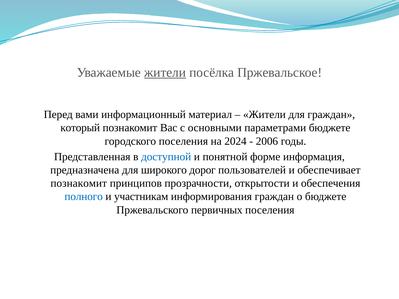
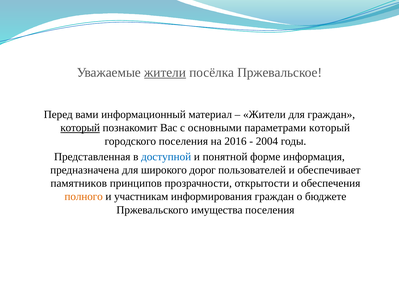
который at (80, 128) underline: none -> present
параметрами бюджете: бюджете -> который
2024: 2024 -> 2016
2006: 2006 -> 2004
познакомит at (79, 183): познакомит -> памятников
полного colour: blue -> orange
первичных: первичных -> имущества
